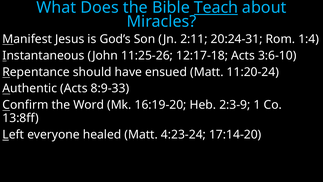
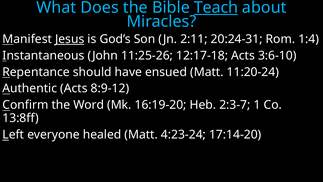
Jesus underline: none -> present
8:9-33: 8:9-33 -> 8:9-12
2:3-9: 2:3-9 -> 2:3-7
